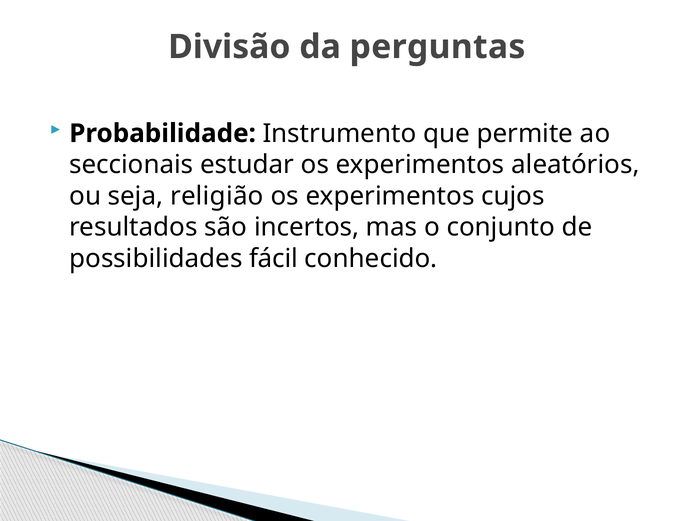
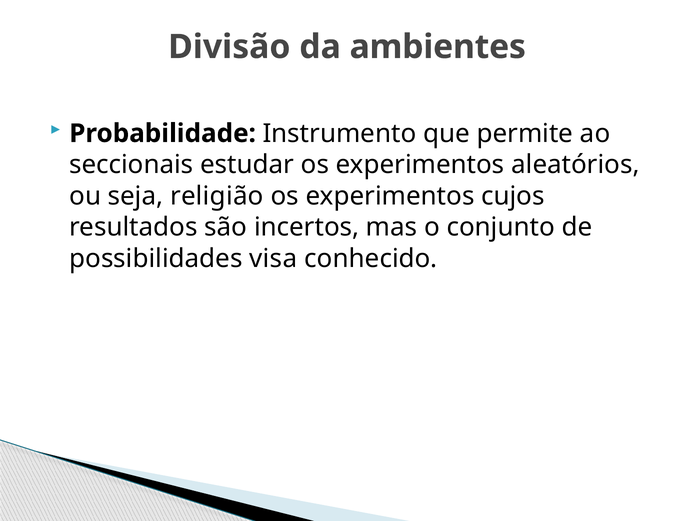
perguntas: perguntas -> ambientes
fácil: fácil -> visa
